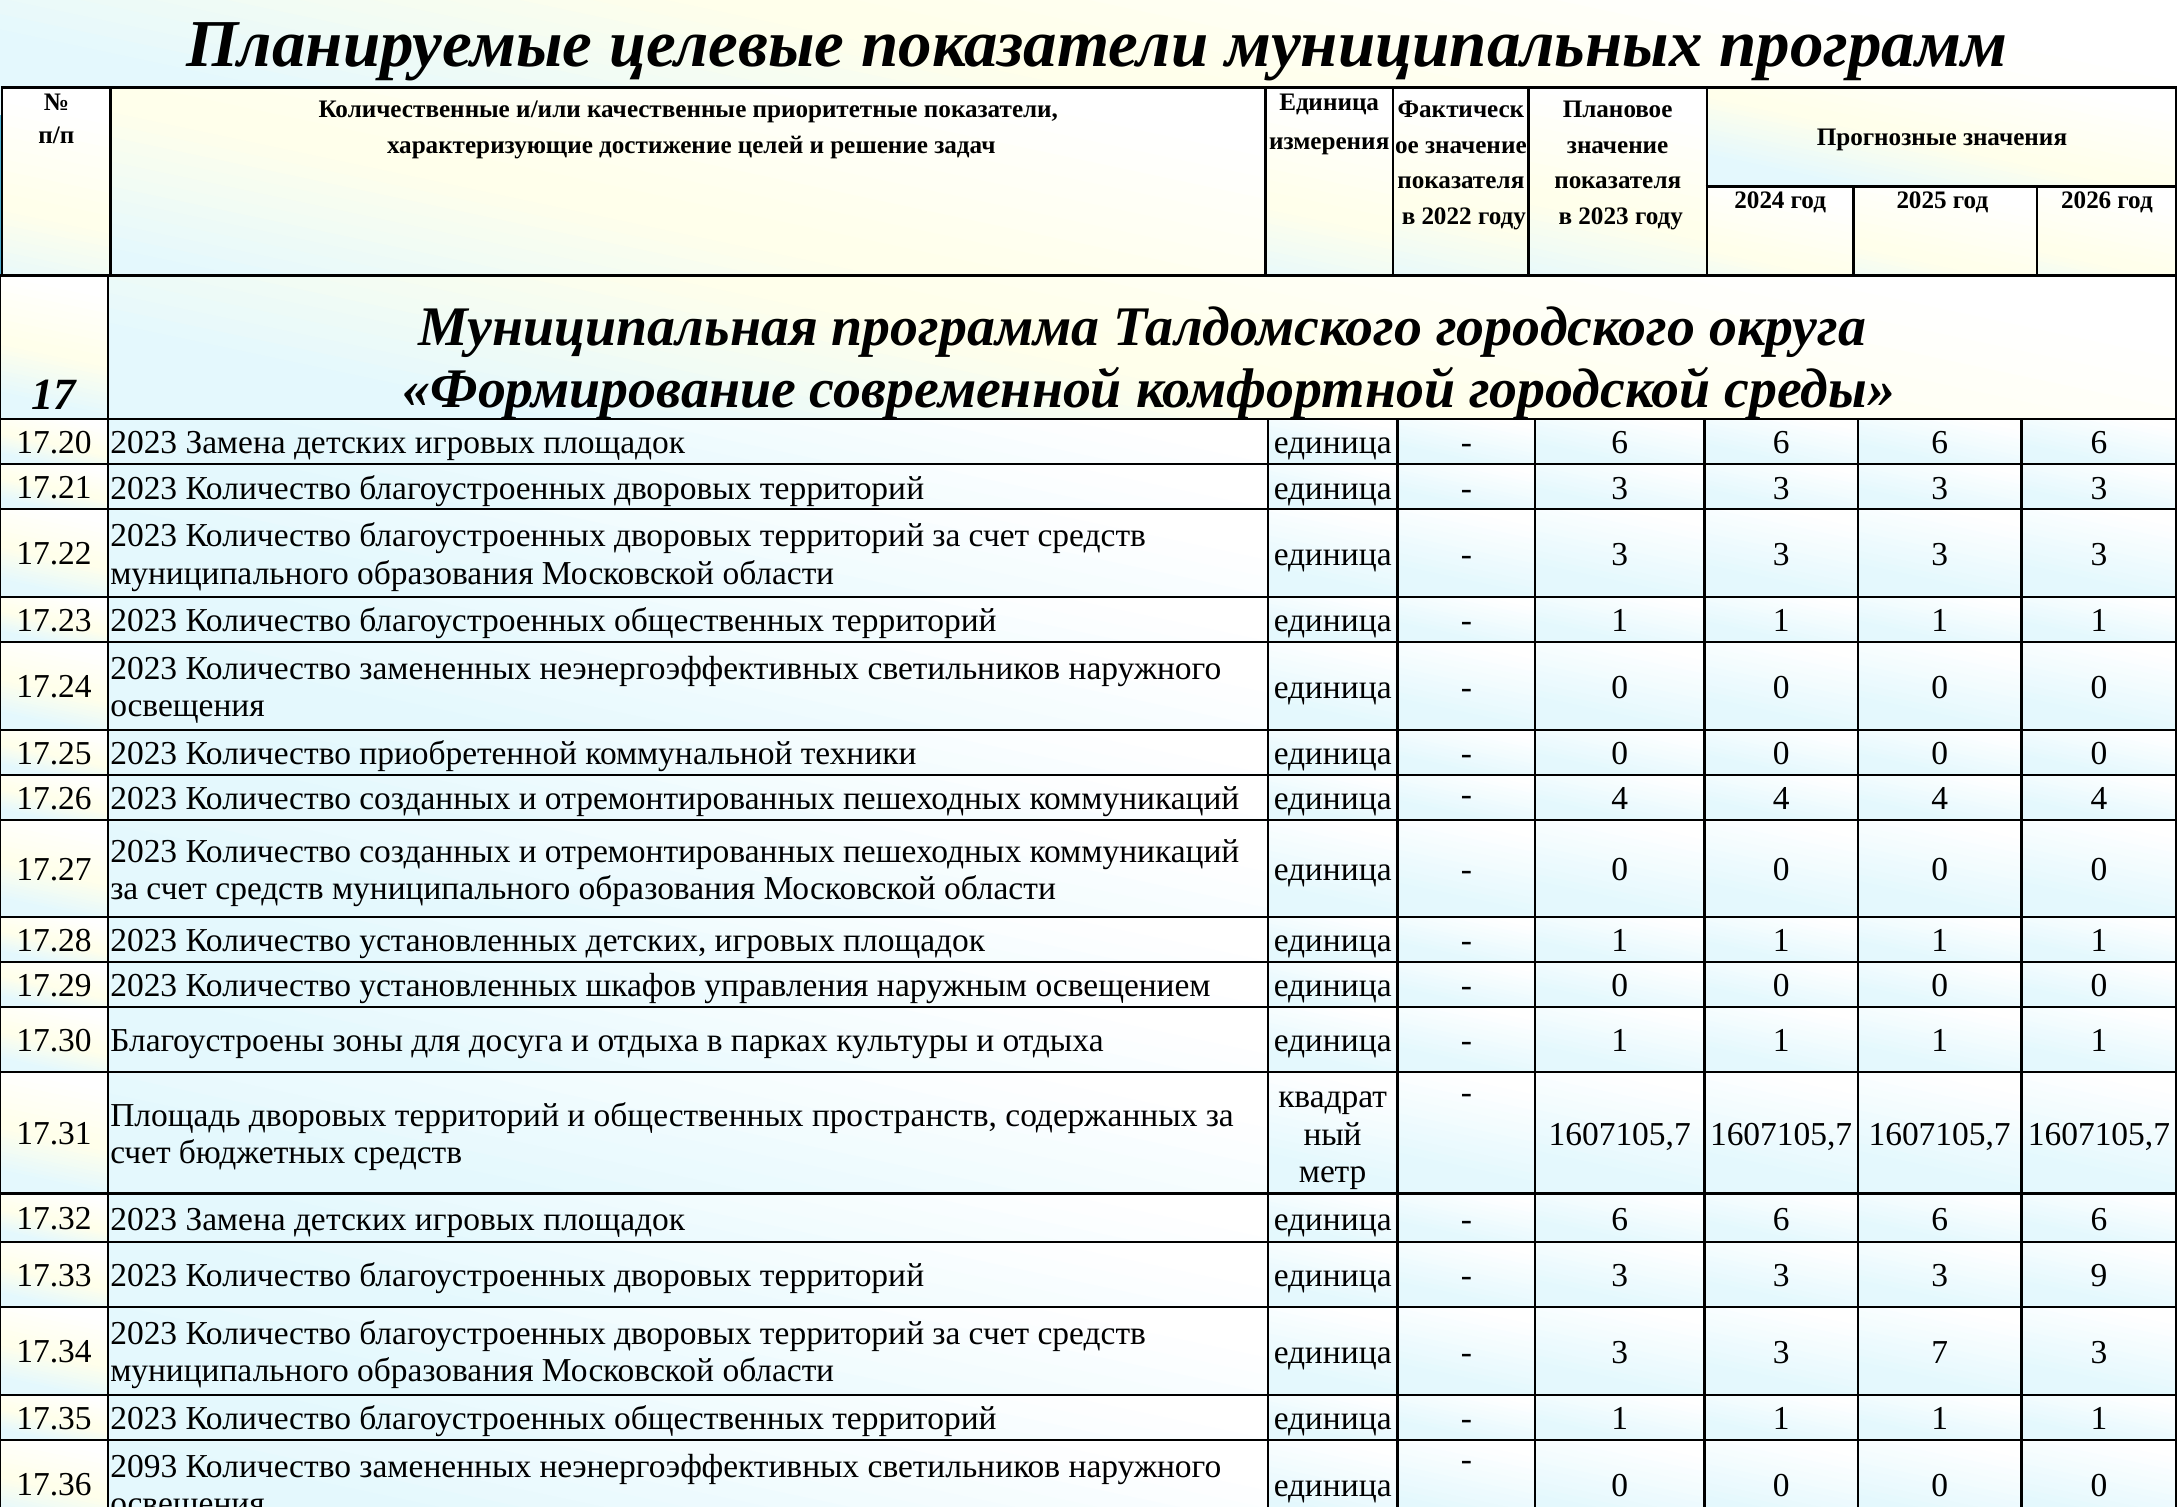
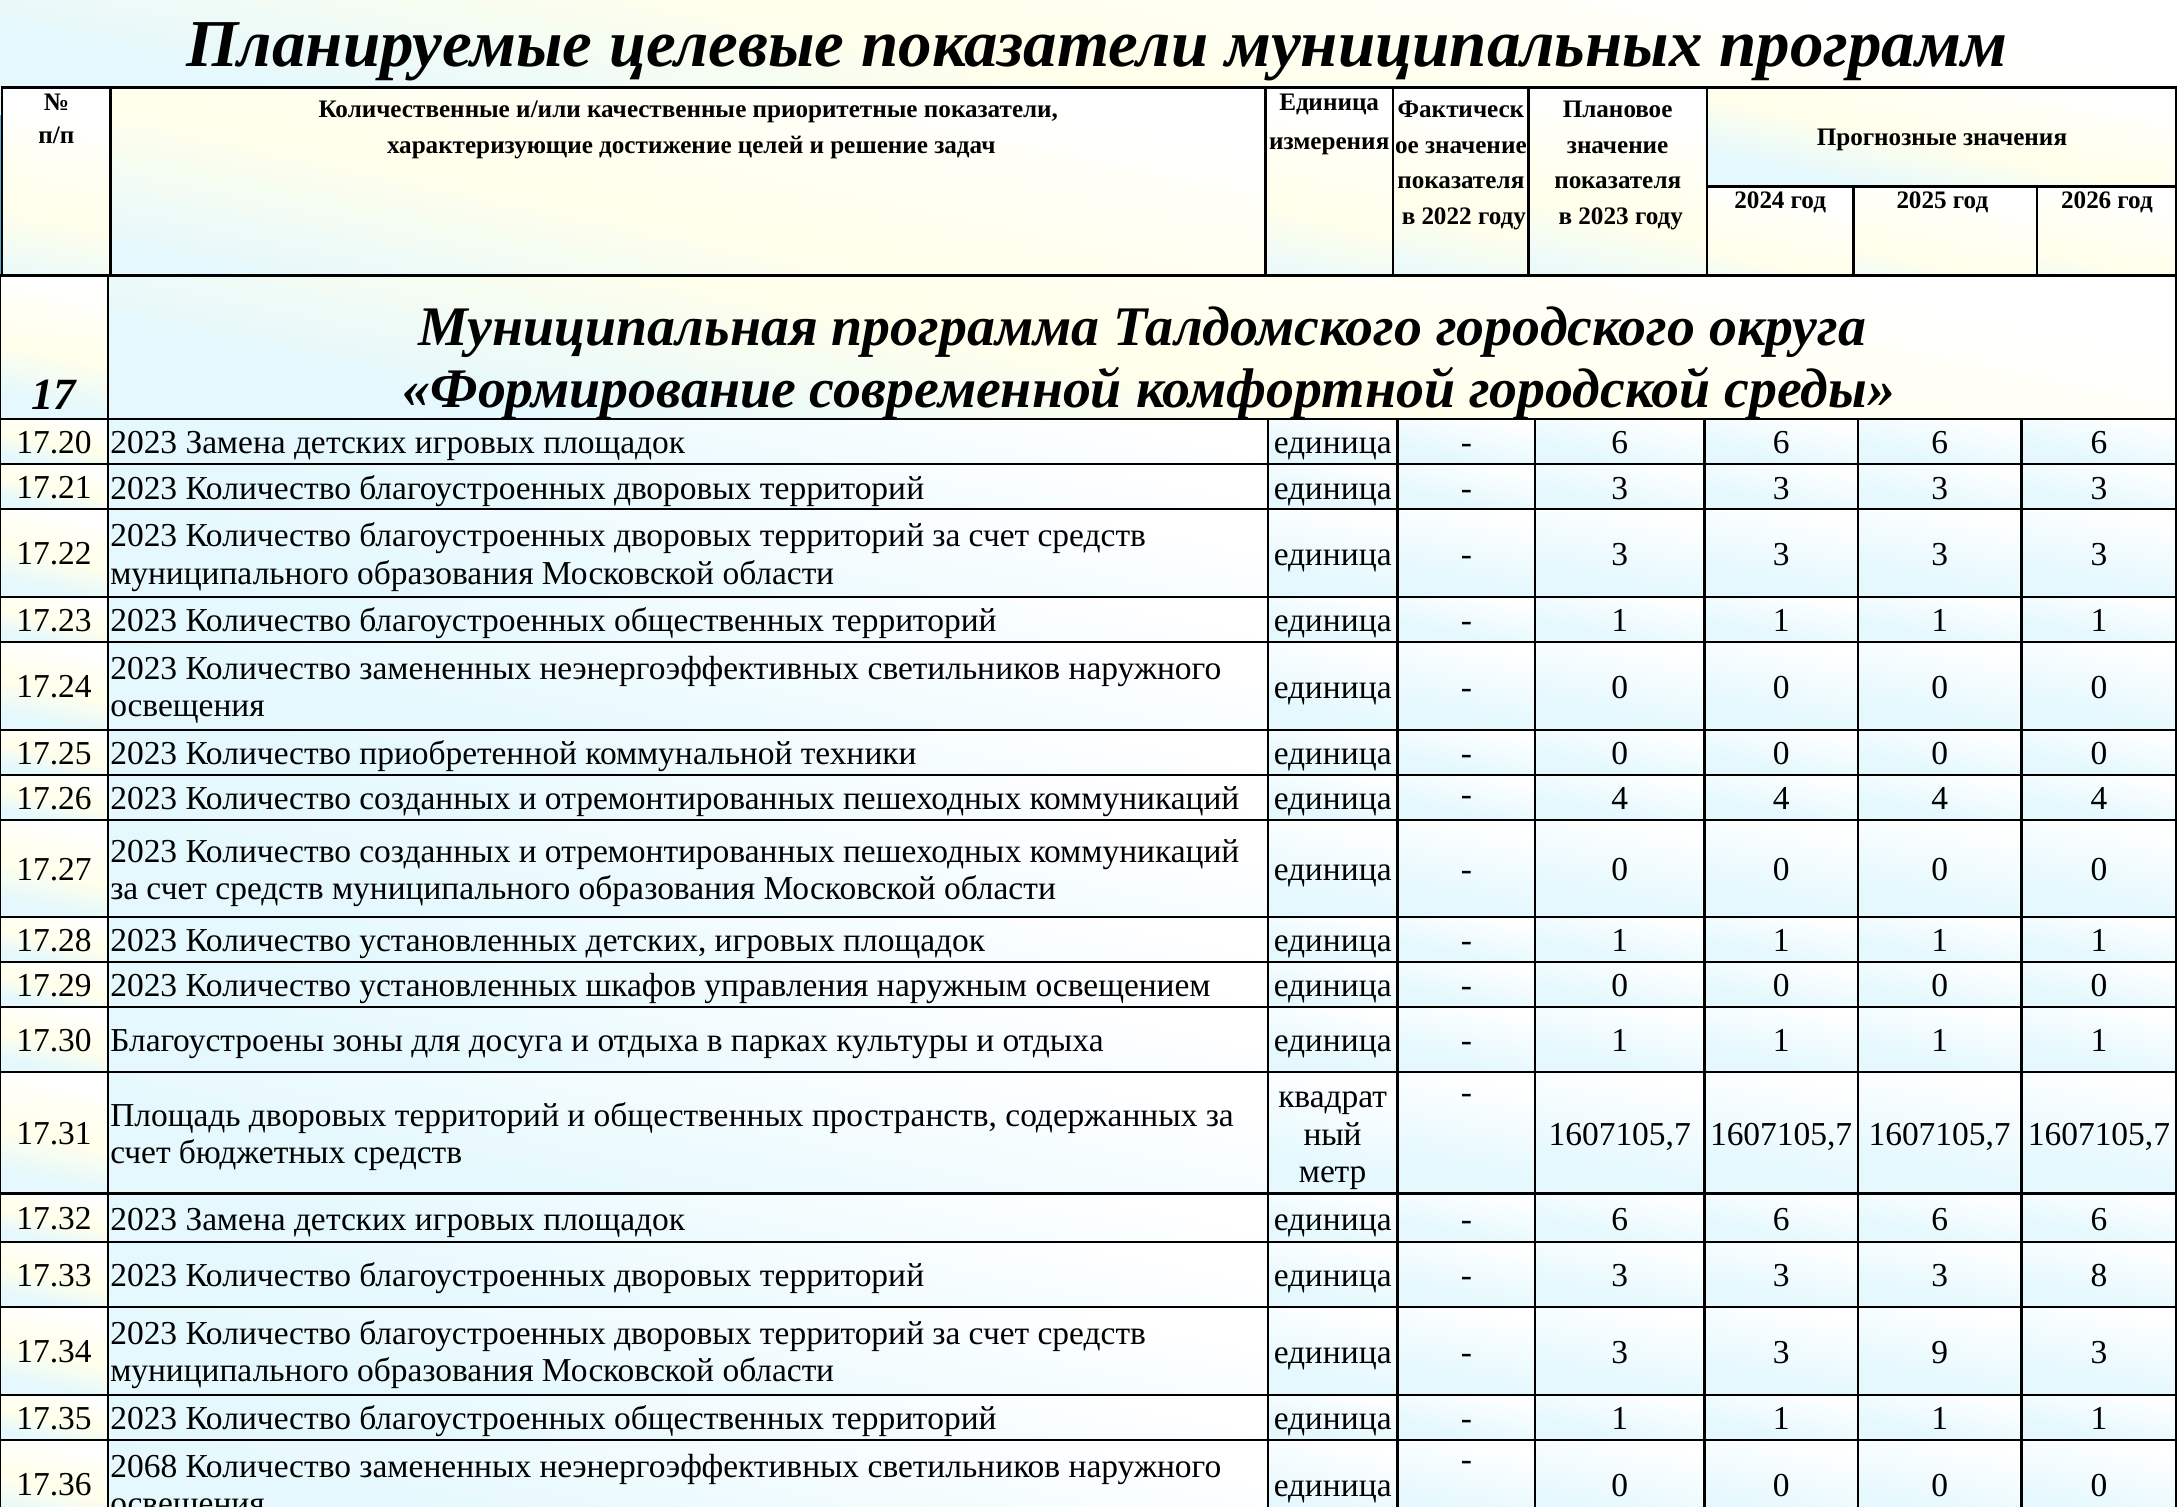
3 9: 9 -> 8
3 7: 7 -> 9
2093: 2093 -> 2068
